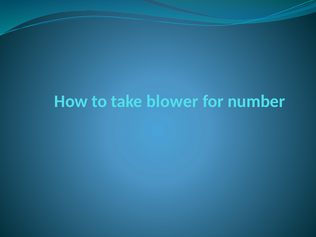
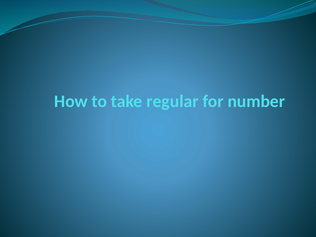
blower: blower -> regular
